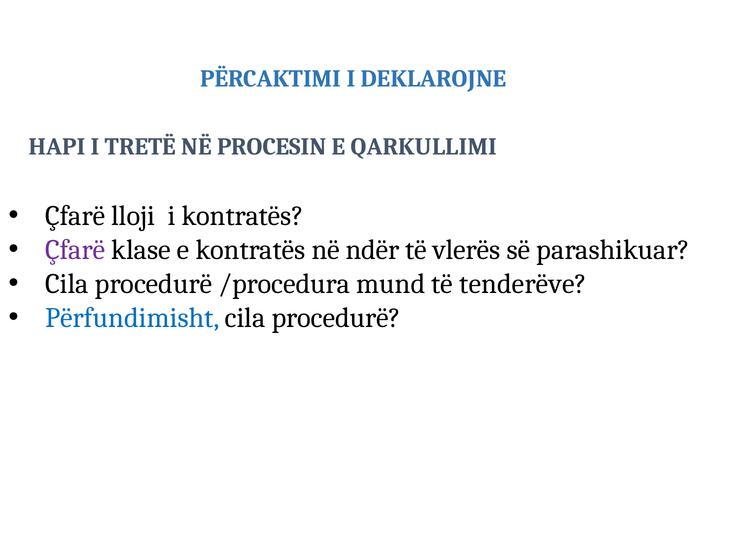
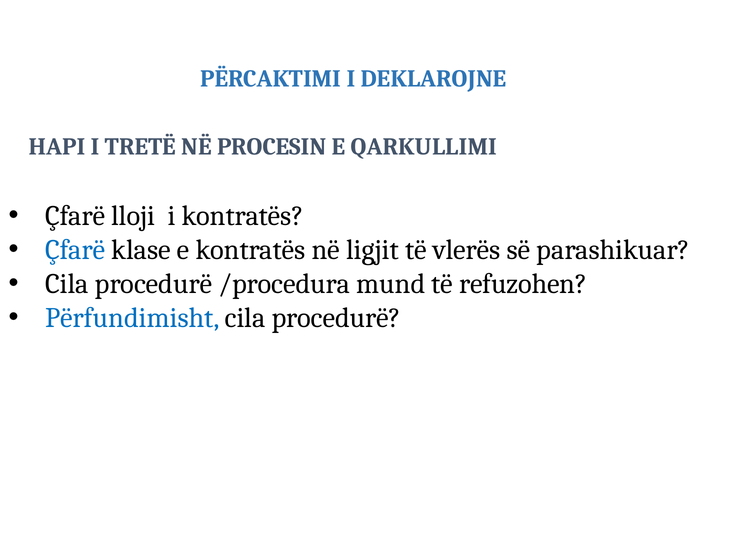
Çfarë at (75, 250) colour: purple -> blue
ndër: ndër -> ligjit
tenderëve: tenderëve -> refuzohen
